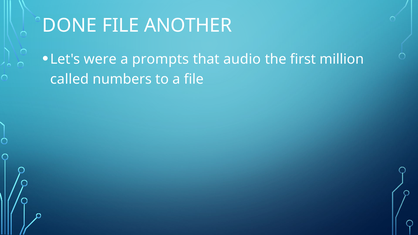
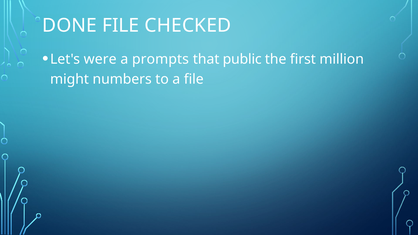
ANOTHER: ANOTHER -> CHECKED
audio: audio -> public
called: called -> might
